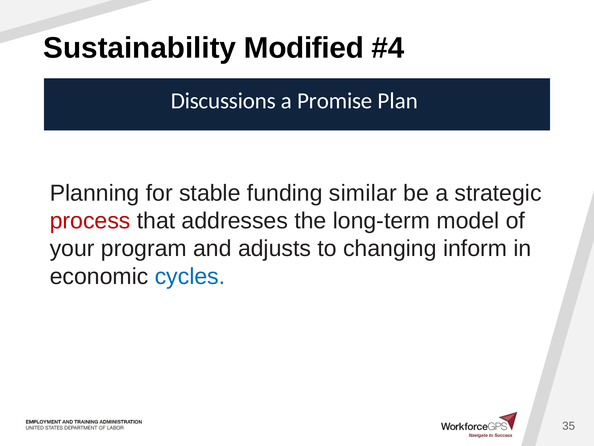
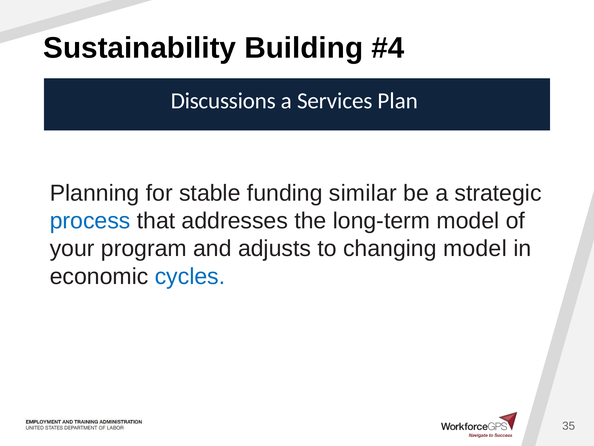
Modified: Modified -> Building
Promise: Promise -> Services
process colour: red -> blue
changing inform: inform -> model
